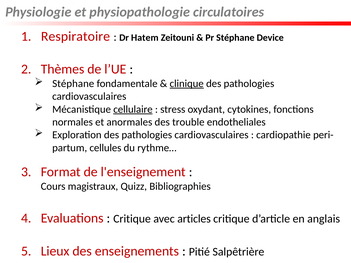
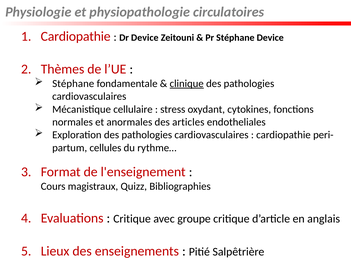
Respiratoire at (75, 36): Respiratoire -> Cardiopathie
Dr Hatem: Hatem -> Device
cellulaire underline: present -> none
trouble: trouble -> articles
articles: articles -> groupe
